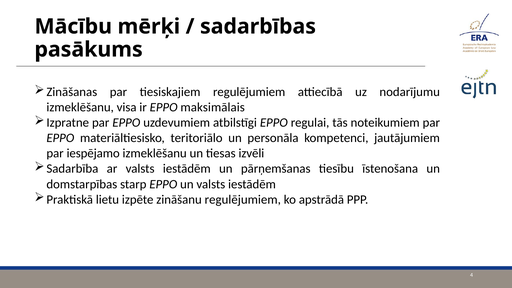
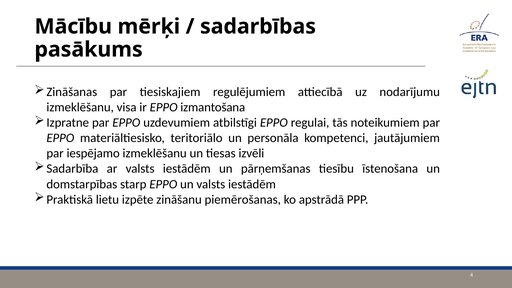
maksimālais: maksimālais -> izmantošana
zināšanu regulējumiem: regulējumiem -> piemērošanas
